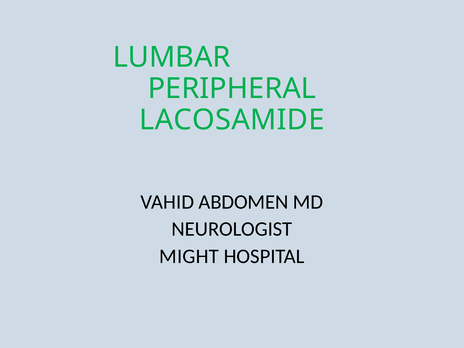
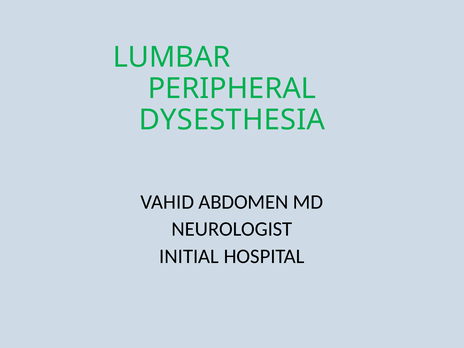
LACOSAMIDE: LACOSAMIDE -> DYSESTHESIA
MIGHT: MIGHT -> INITIAL
